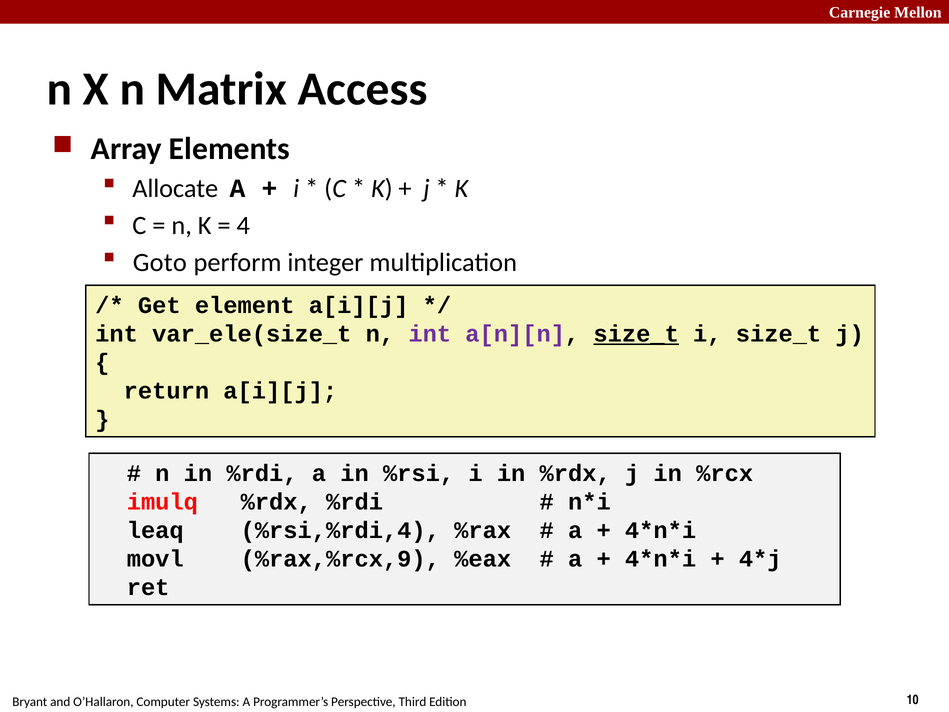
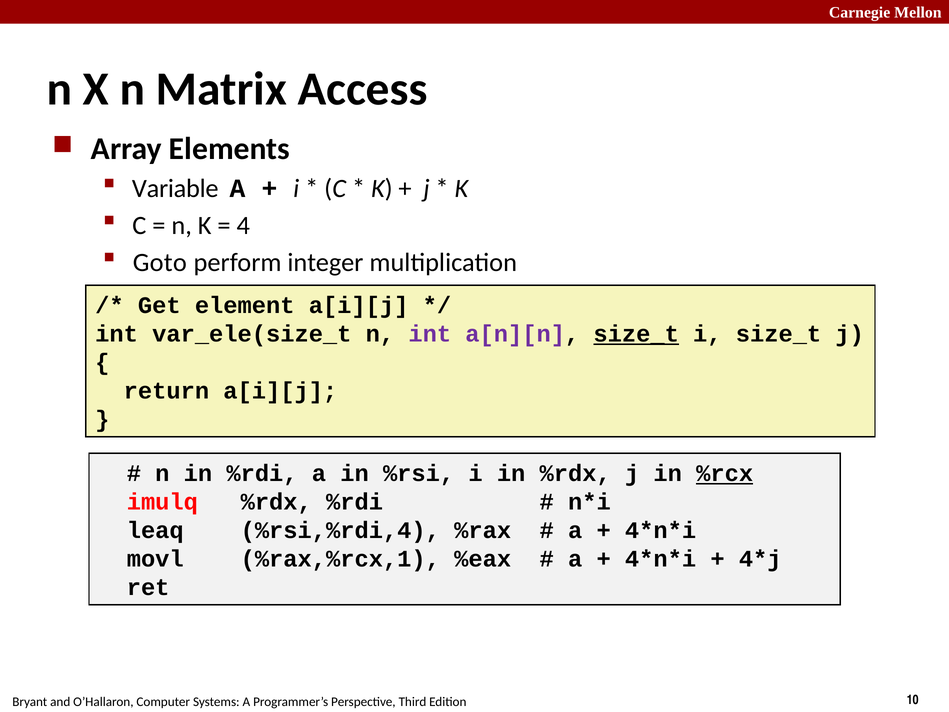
Allocate: Allocate -> Variable
%rcx underline: none -> present
%rax,%rcx,9: %rax,%rcx,9 -> %rax,%rcx,1
